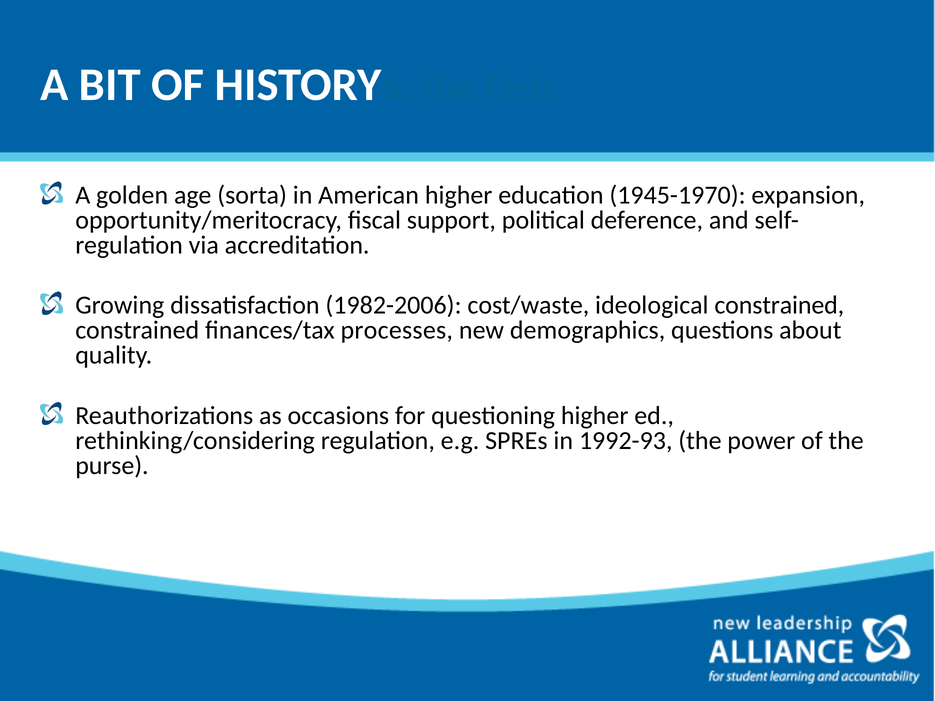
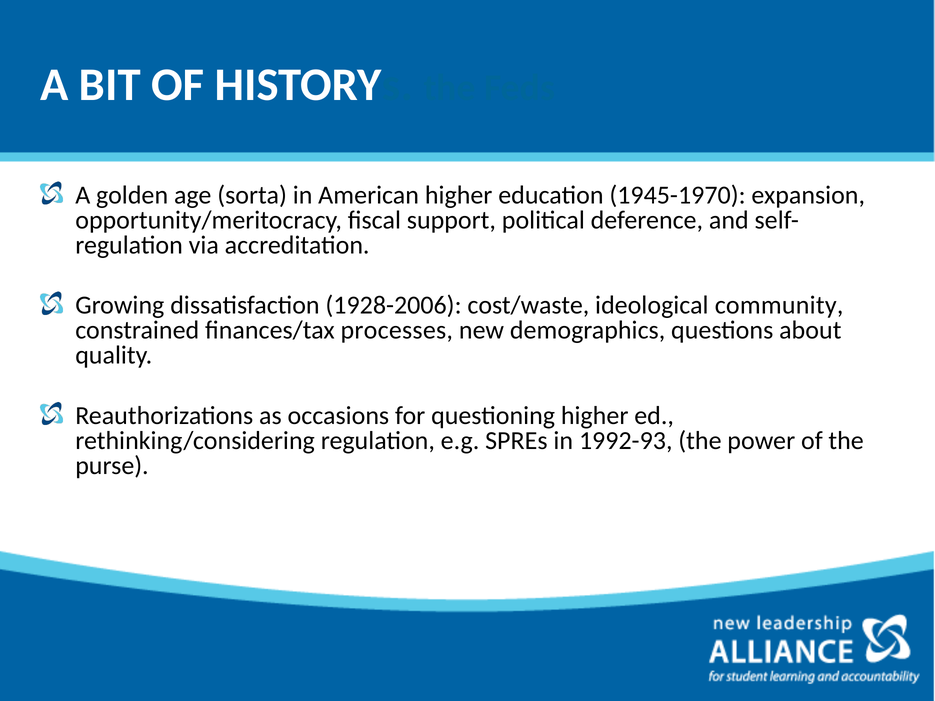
1982-2006: 1982-2006 -> 1928-2006
ideological constrained: constrained -> community
